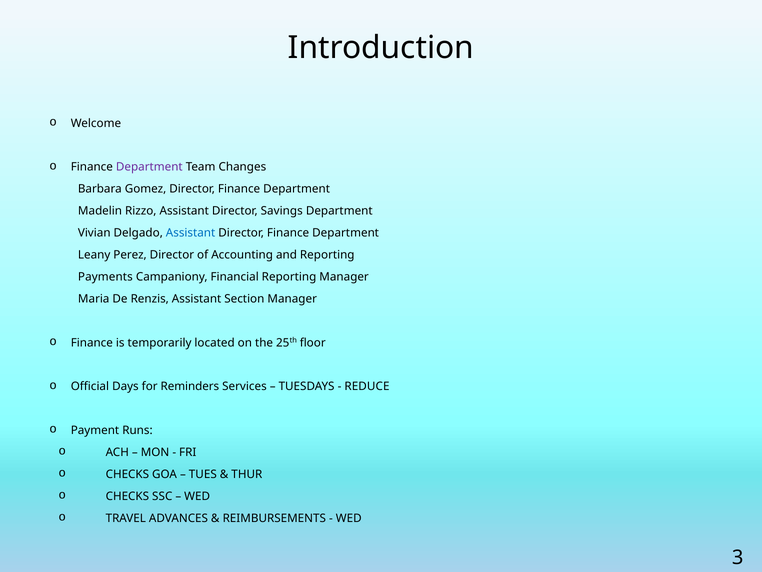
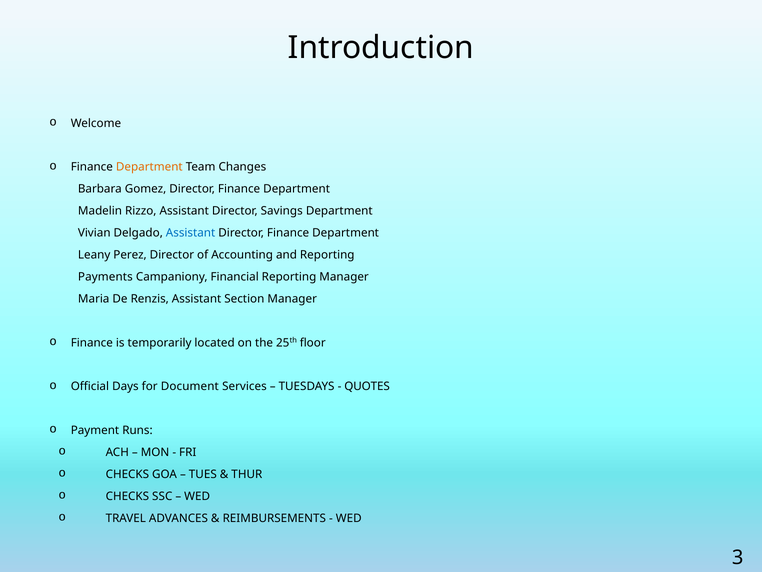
Department at (149, 167) colour: purple -> orange
Reminders: Reminders -> Document
REDUCE: REDUCE -> QUOTES
